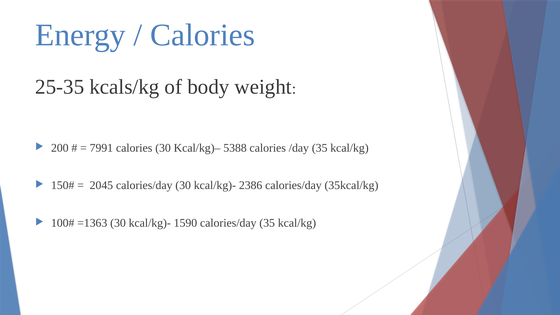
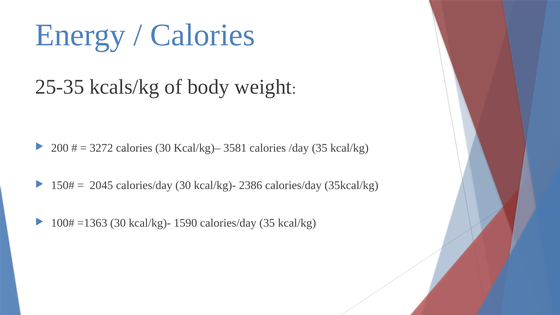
7991: 7991 -> 3272
5388: 5388 -> 3581
